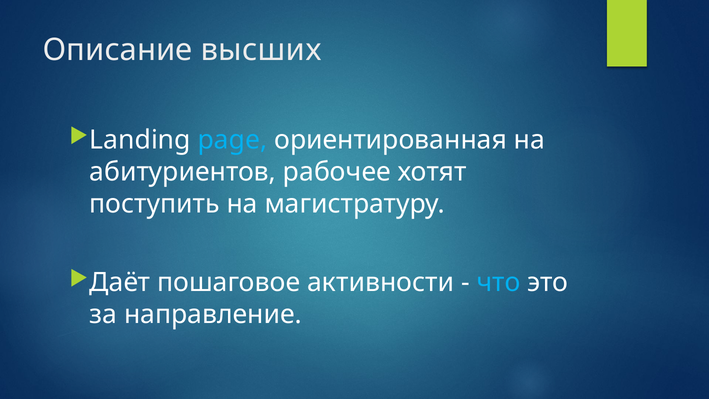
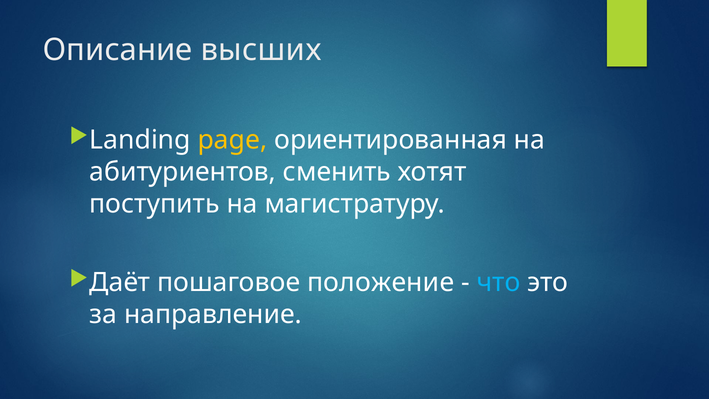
page colour: light blue -> yellow
рабочее: рабочее -> сменить
активности: активности -> положение
